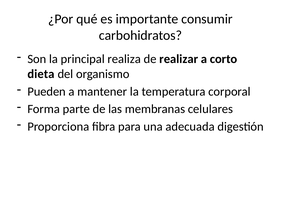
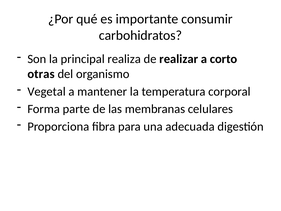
dieta: dieta -> otras
Pueden: Pueden -> Vegetal
